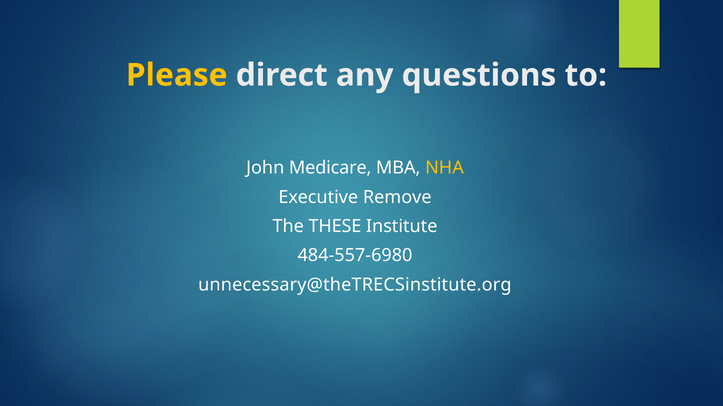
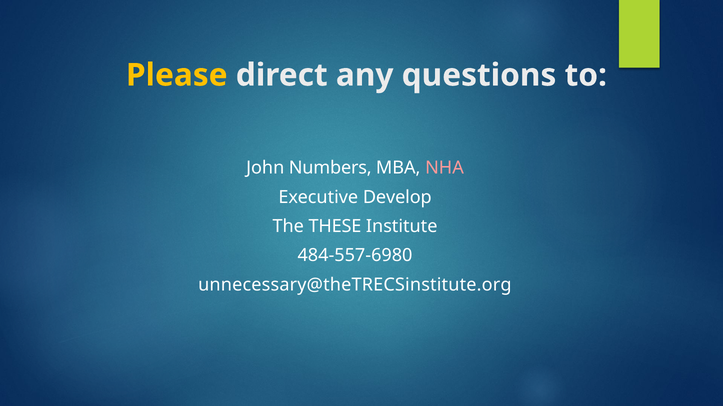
Medicare: Medicare -> Numbers
NHA colour: yellow -> pink
Remove: Remove -> Develop
